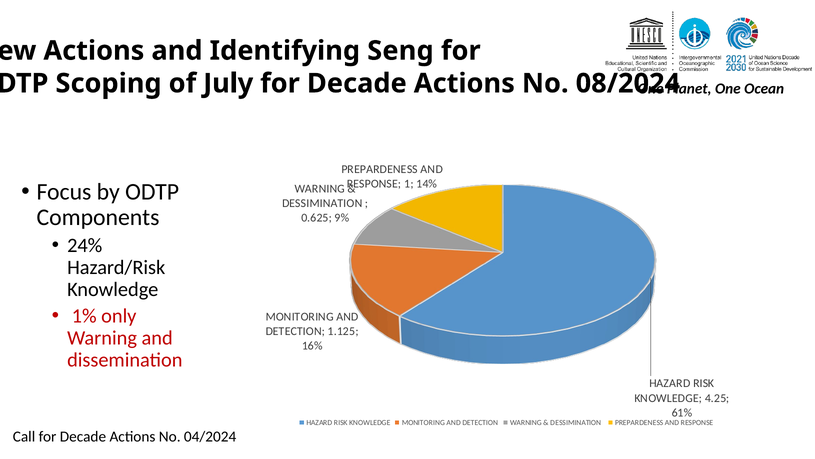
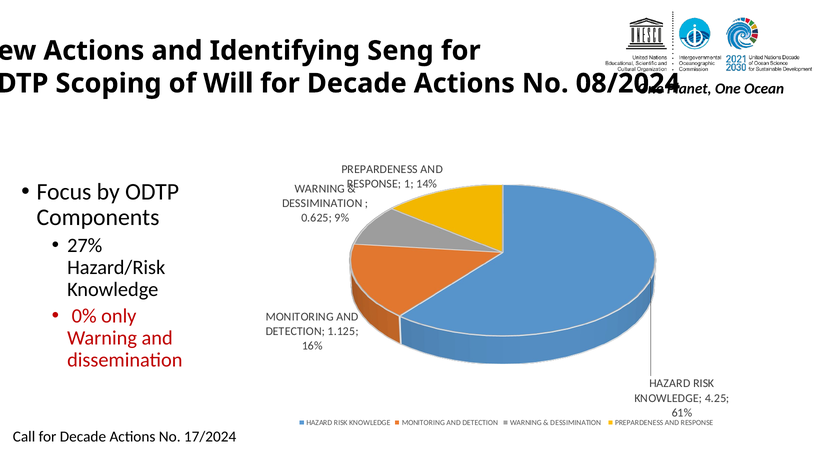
July: July -> Will
24%: 24% -> 27%
1%: 1% -> 0%
04/2024: 04/2024 -> 17/2024
